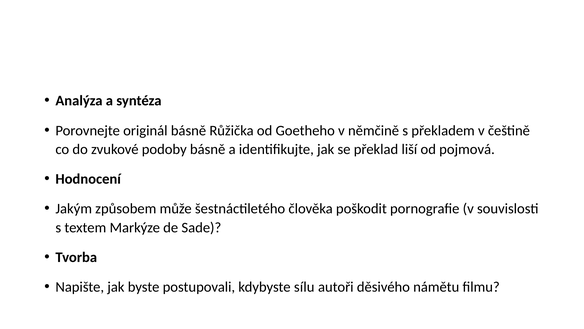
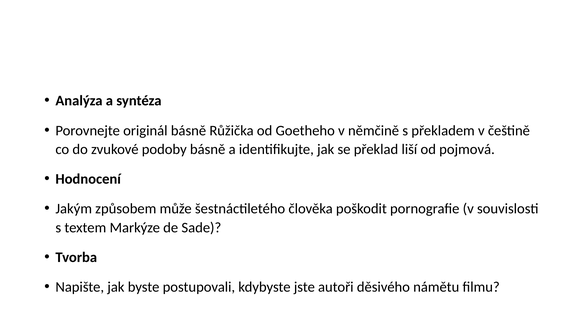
sílu: sílu -> jste
